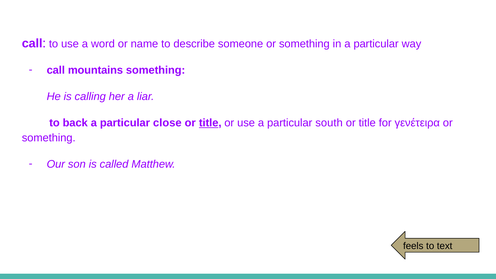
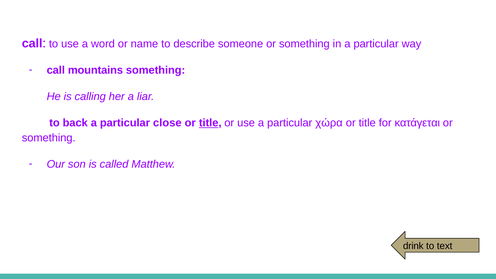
south: south -> χώρα
γενέτειρα: γενέτειρα -> κατάγεται
feels: feels -> drink
